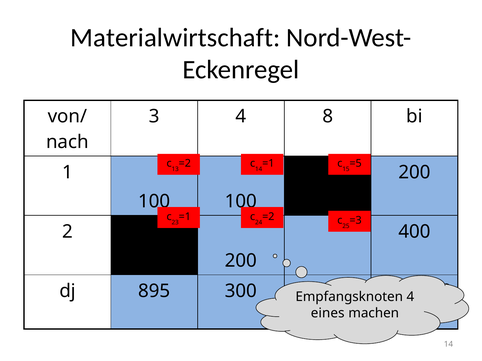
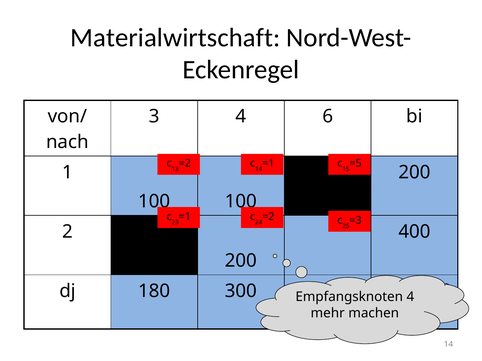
8: 8 -> 6
895: 895 -> 180
eines: eines -> mehr
